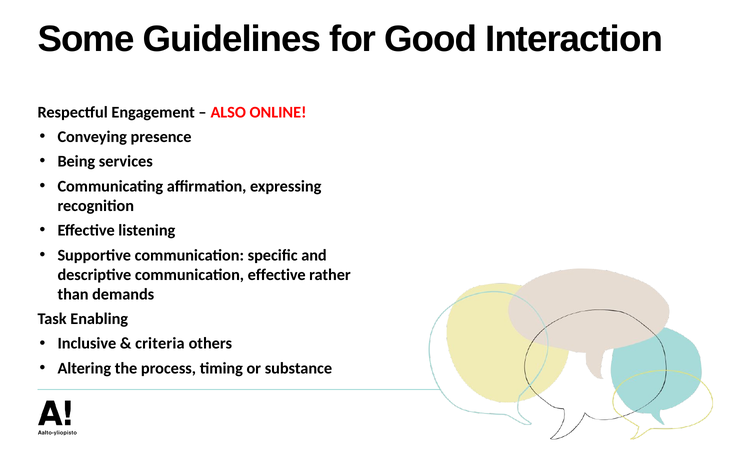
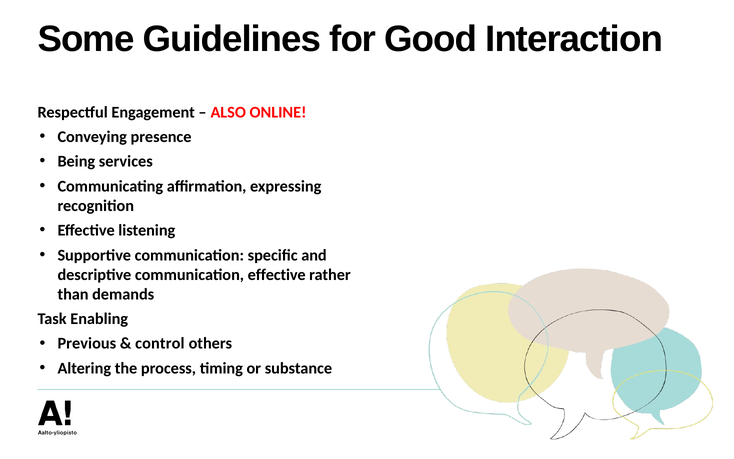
Inclusive: Inclusive -> Previous
criteria: criteria -> control
